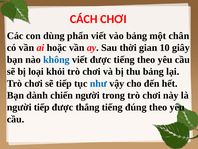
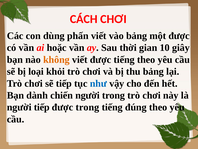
một chân: chân -> được
không colour: blue -> orange
được thắng: thắng -> trong
